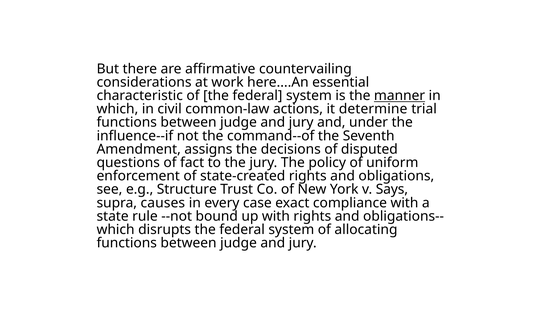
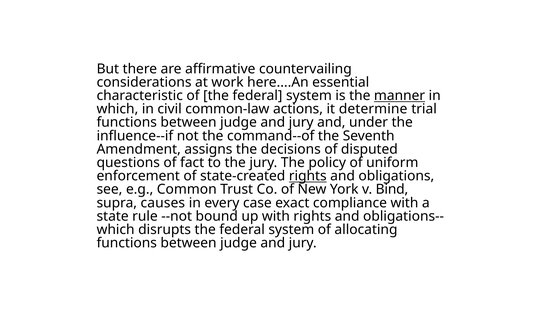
rights at (308, 176) underline: none -> present
Structure: Structure -> Common
Says: Says -> Bind
